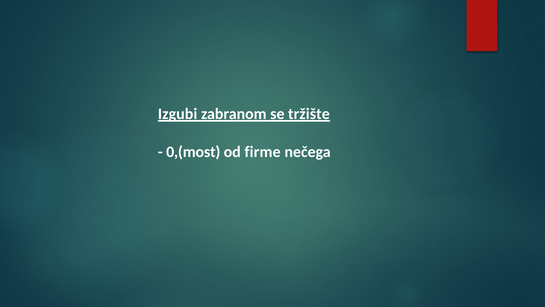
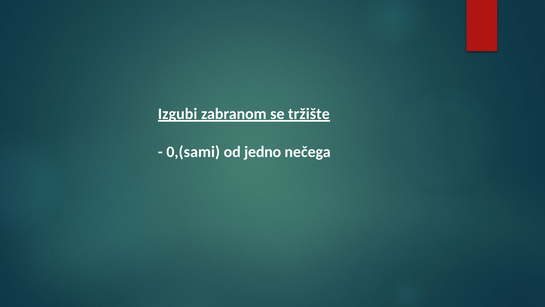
0,(most: 0,(most -> 0,(sami
firme: firme -> jedno
